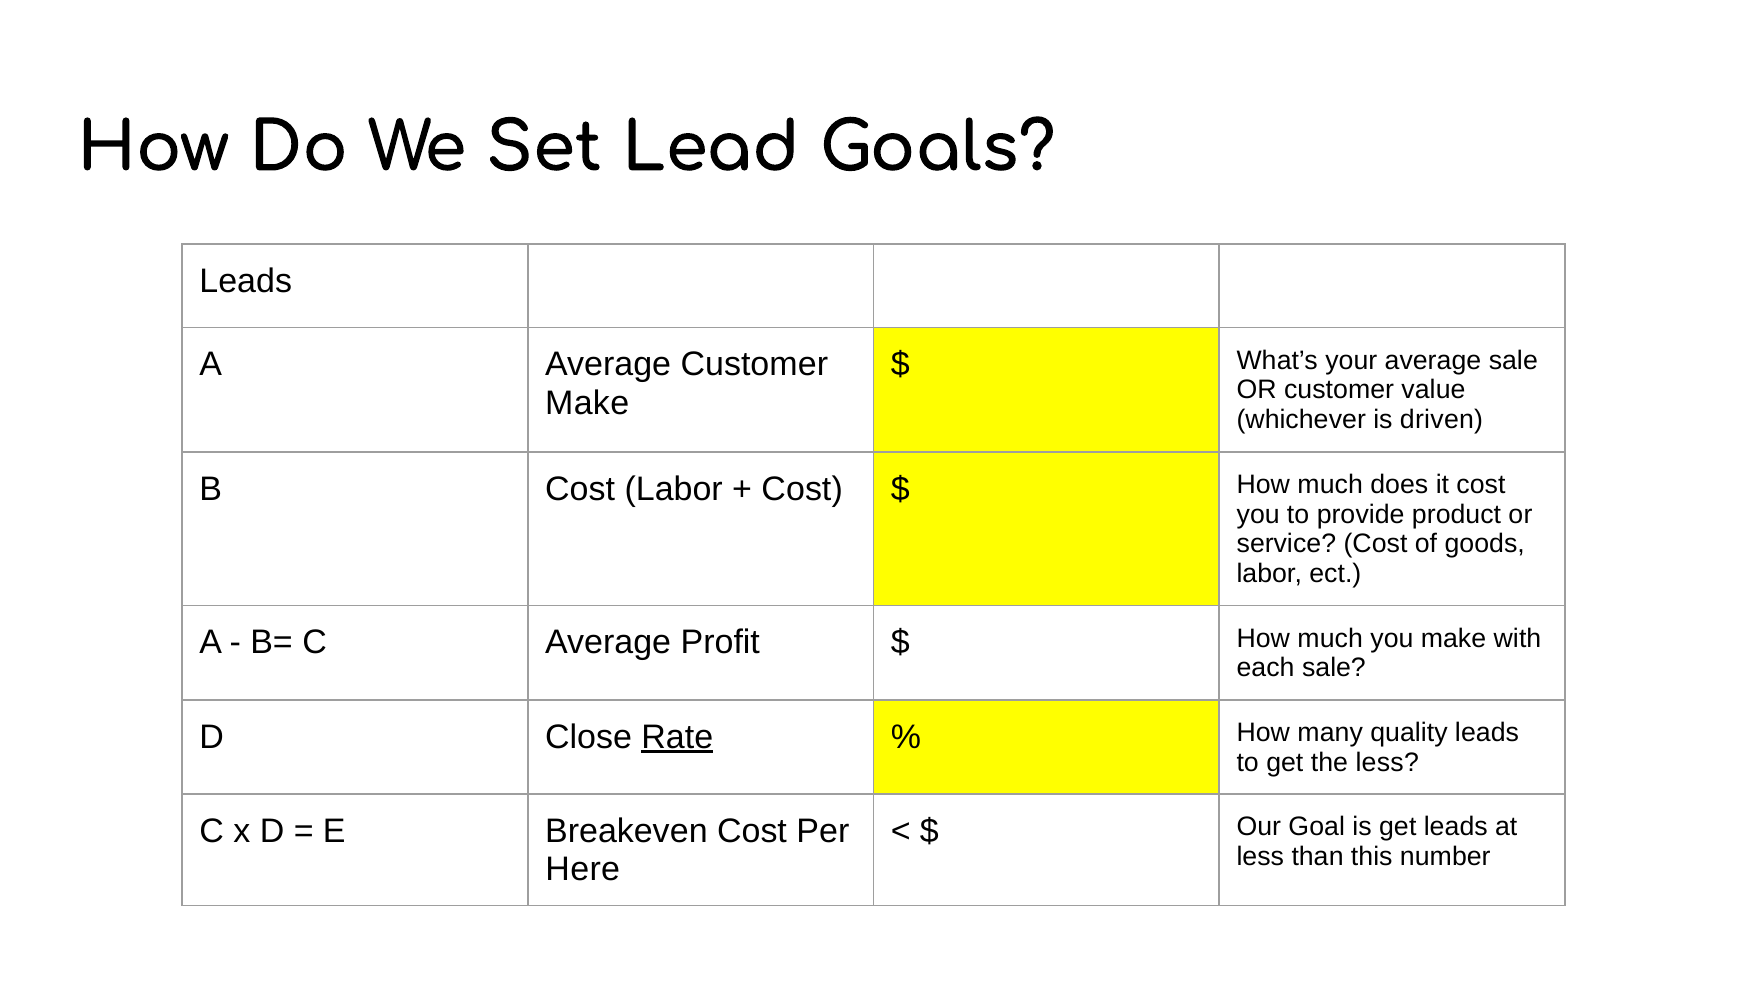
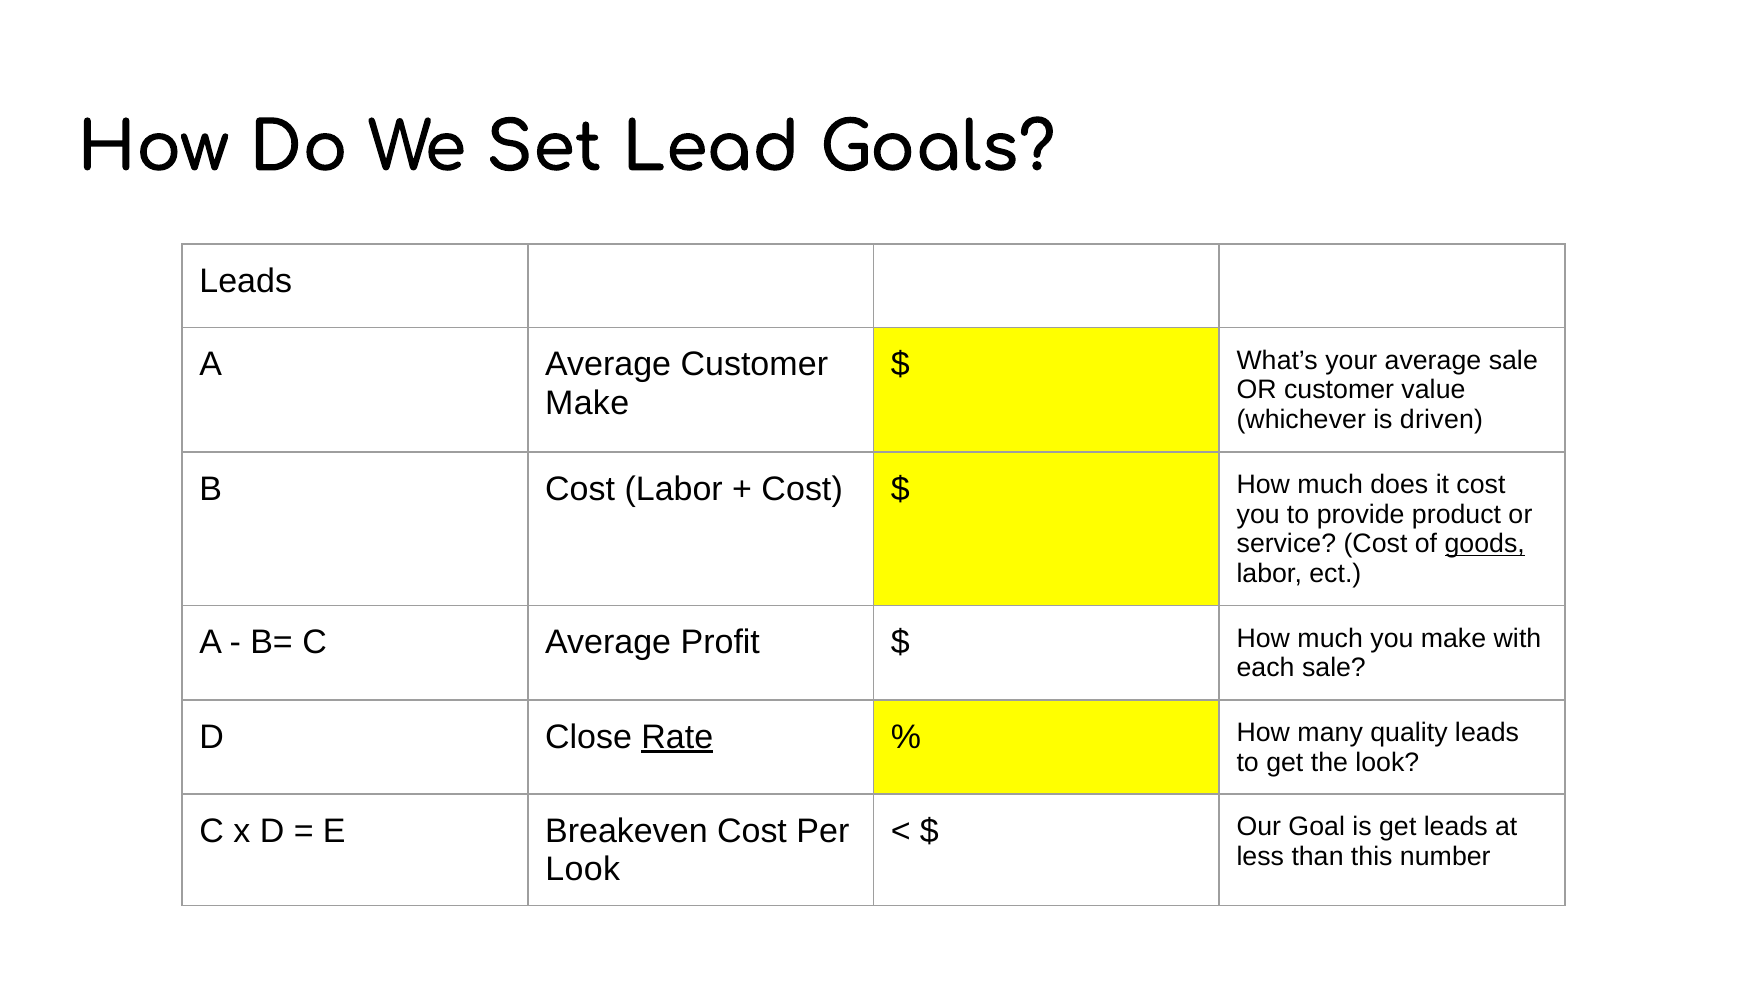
goods underline: none -> present
the less: less -> look
Here at (583, 869): Here -> Look
